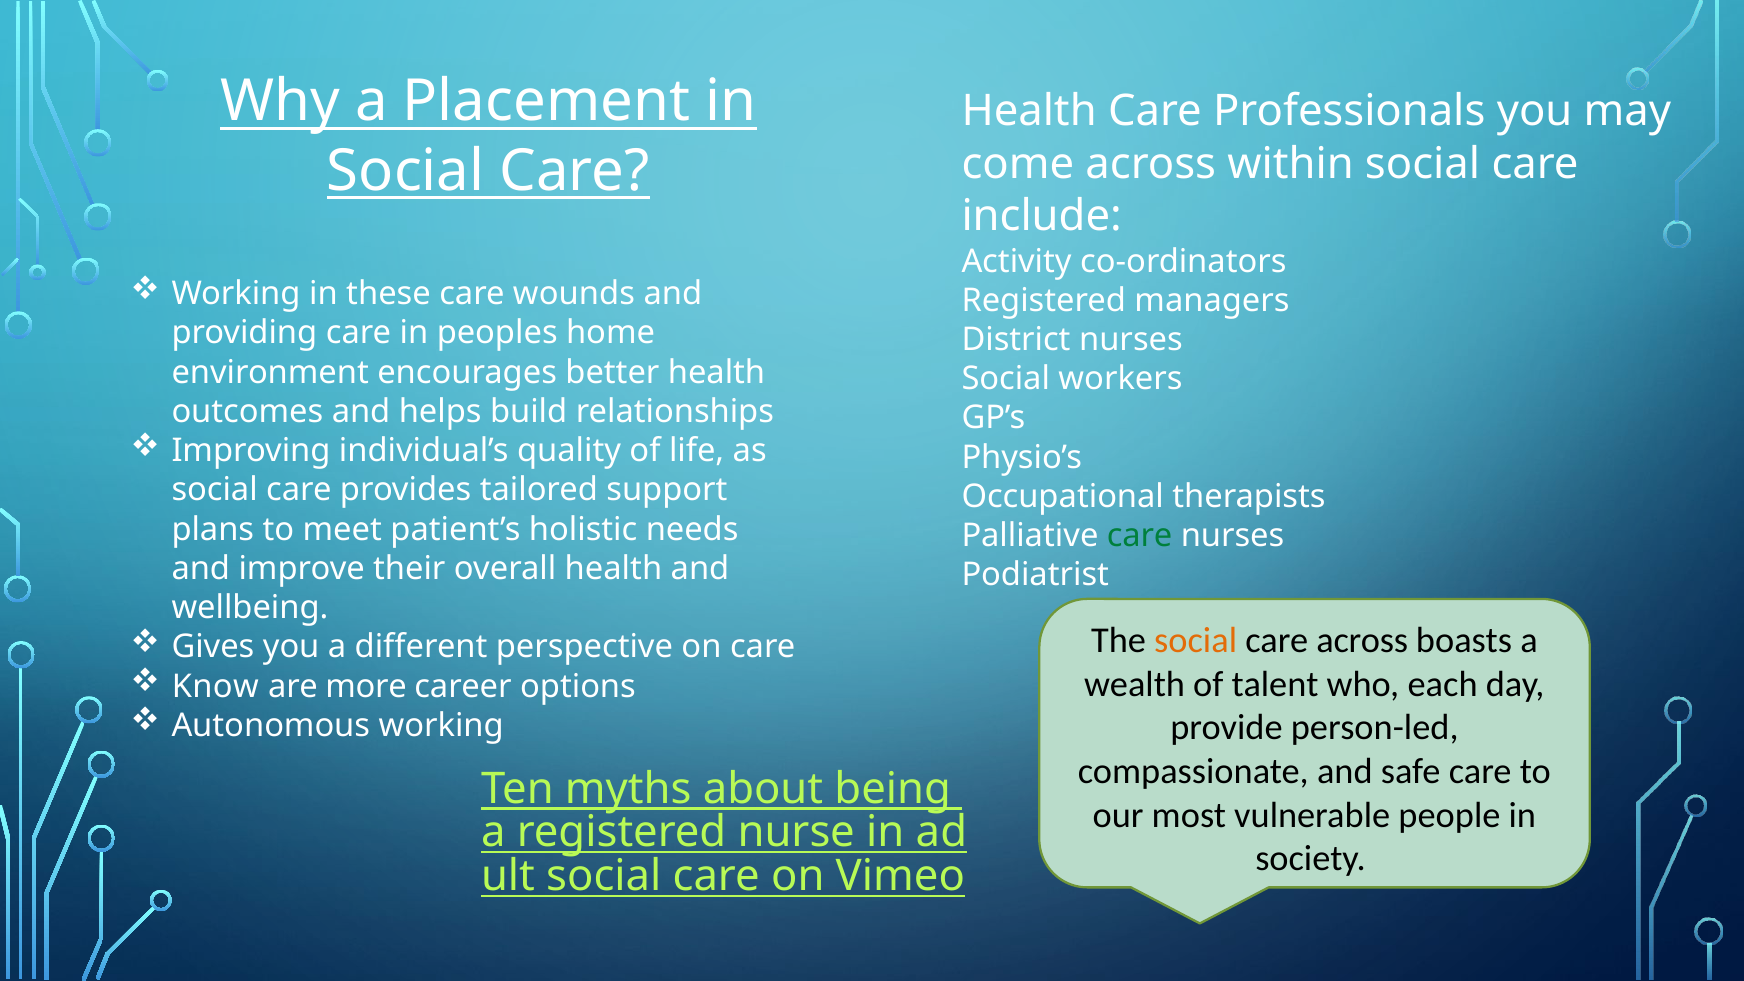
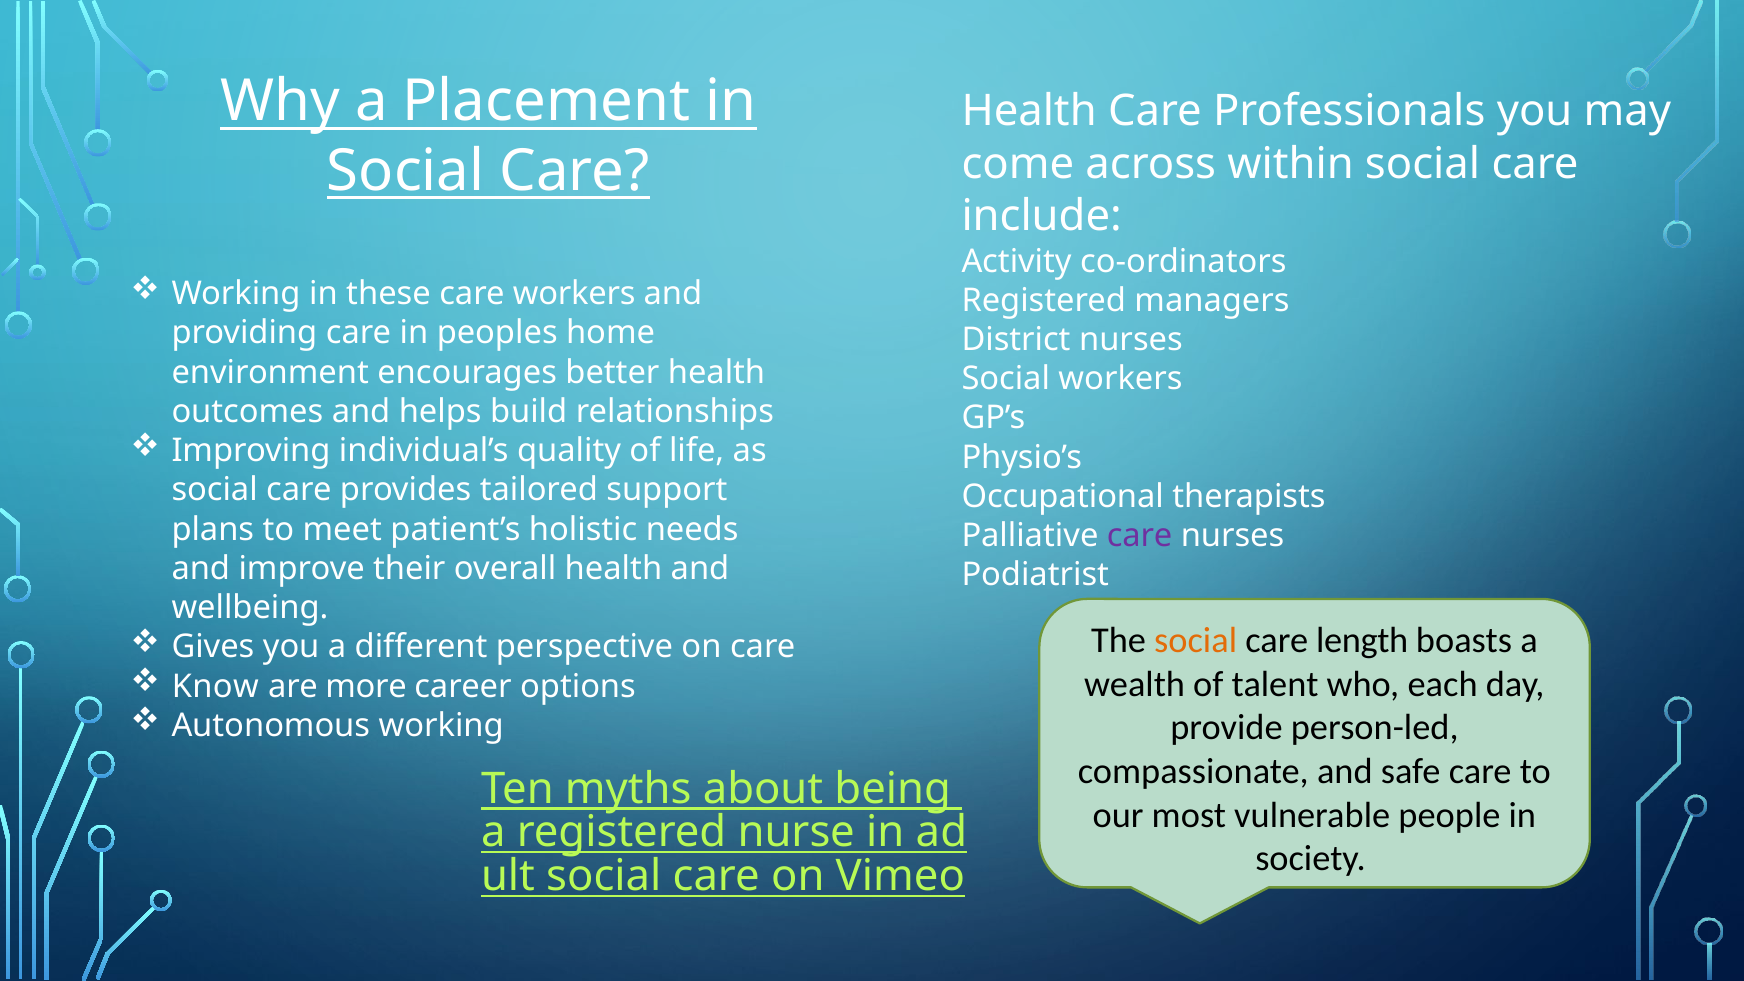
care wounds: wounds -> workers
care at (1140, 536) colour: green -> purple
care across: across -> length
